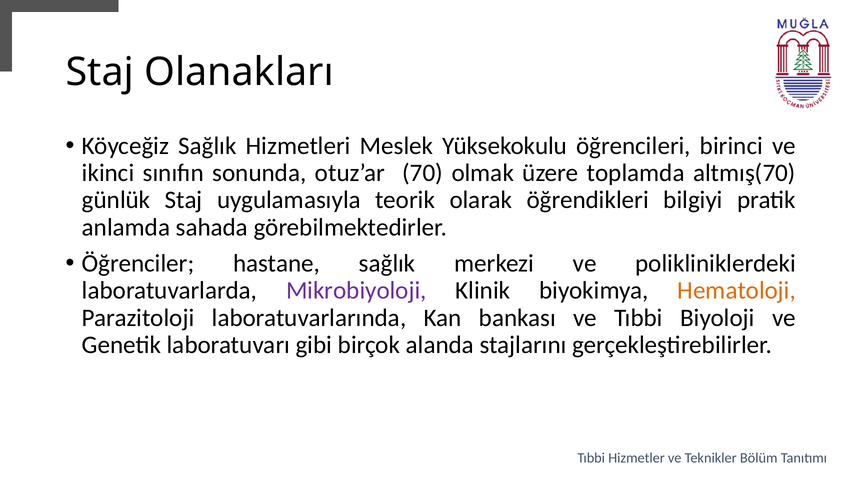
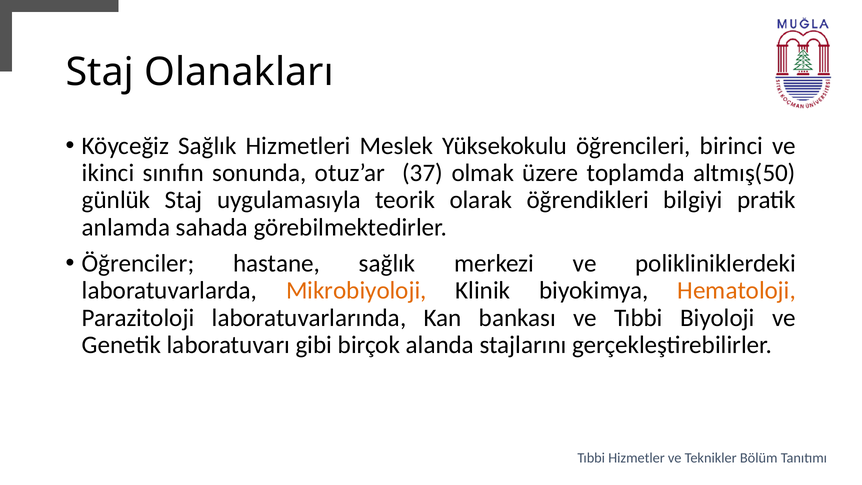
70: 70 -> 37
altmış(70: altmış(70 -> altmış(50
Mikrobiyoloji colour: purple -> orange
